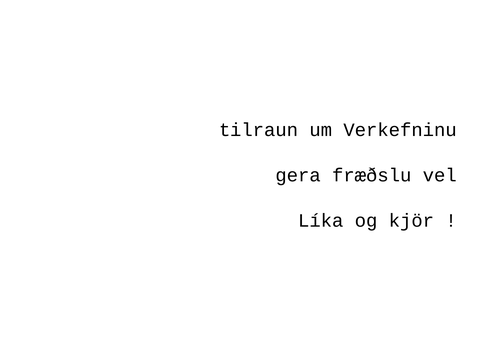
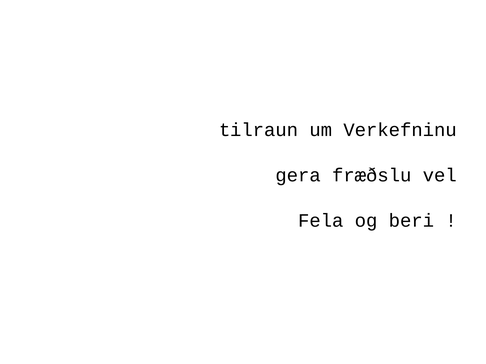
Líka: Líka -> Fela
kjör: kjör -> beri
